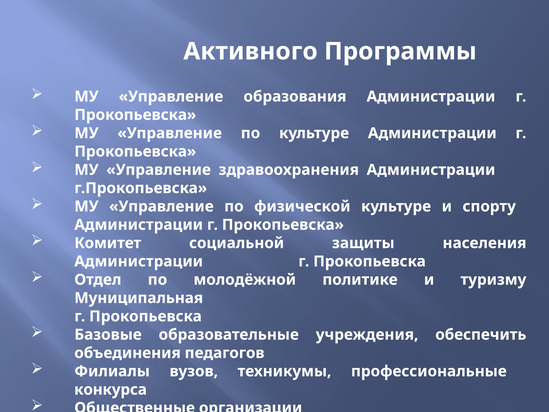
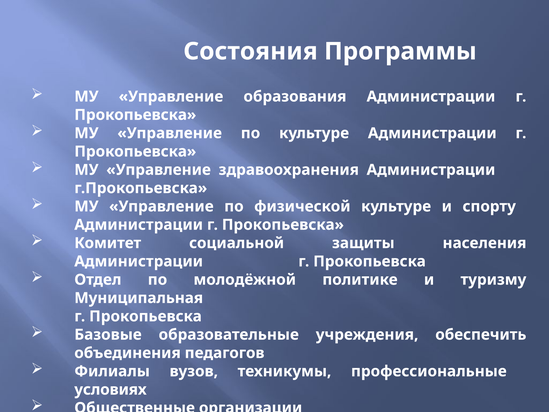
Активного: Активного -> Состояния
конкурса: конкурса -> условиях
